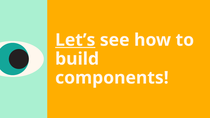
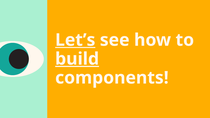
build underline: none -> present
